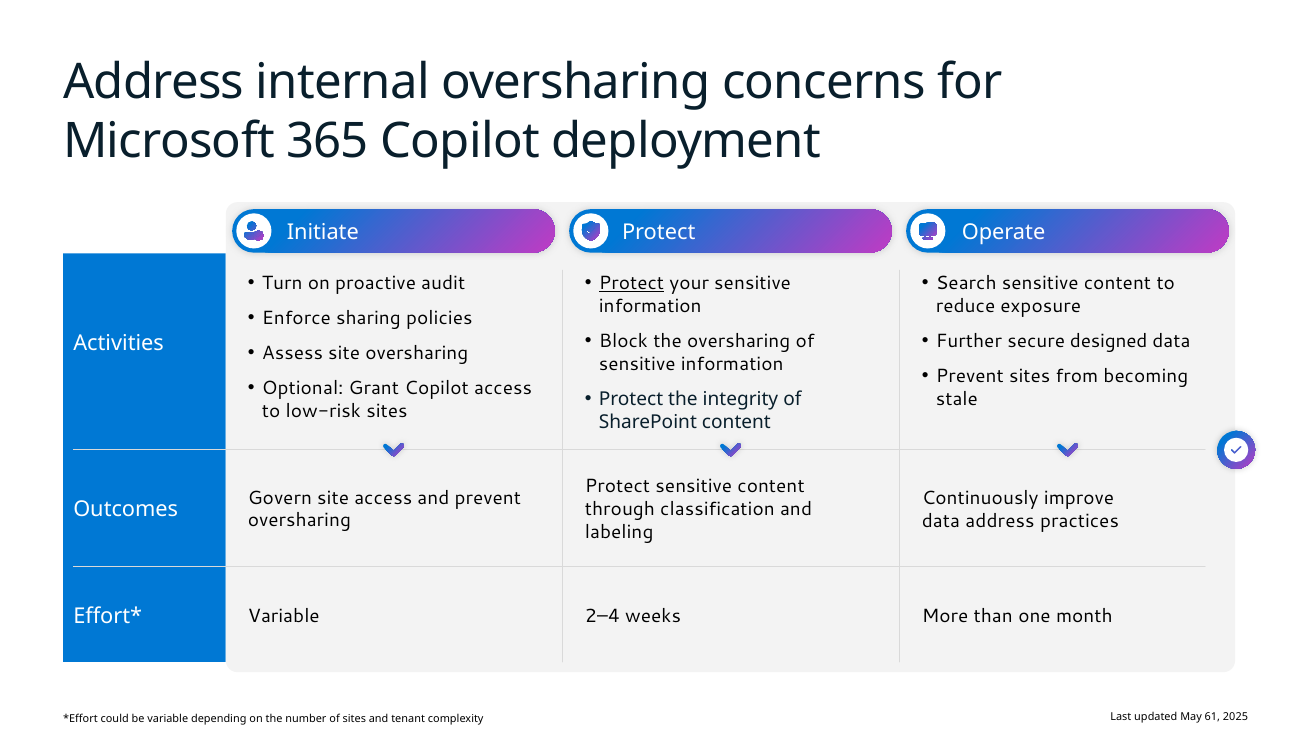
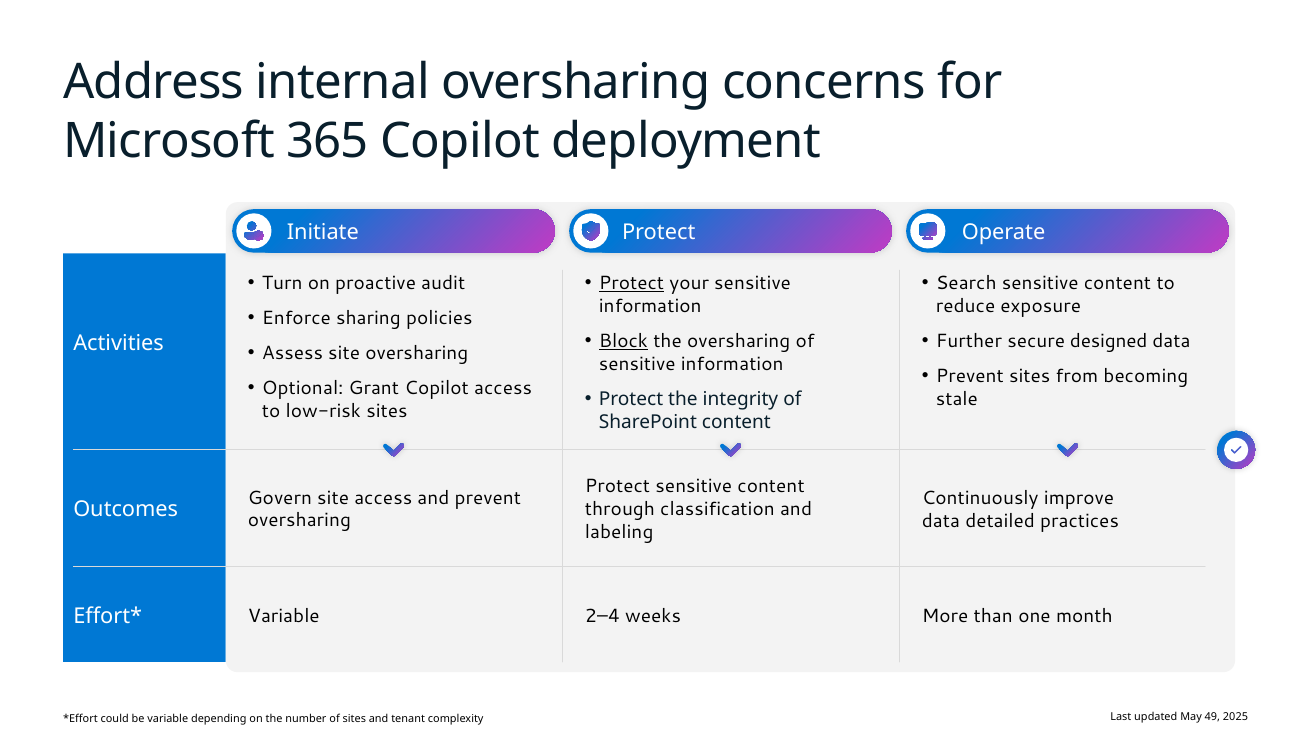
Block underline: none -> present
data address: address -> detailed
61: 61 -> 49
